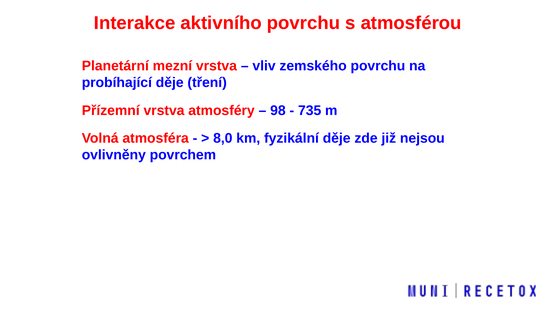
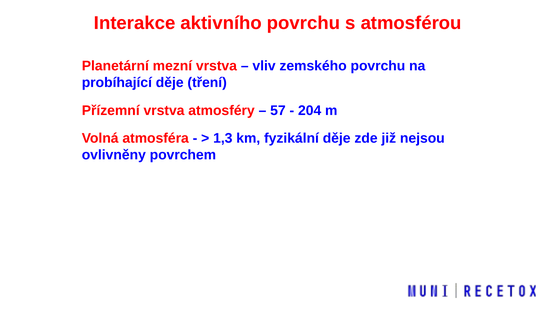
98: 98 -> 57
735: 735 -> 204
8,0: 8,0 -> 1,3
